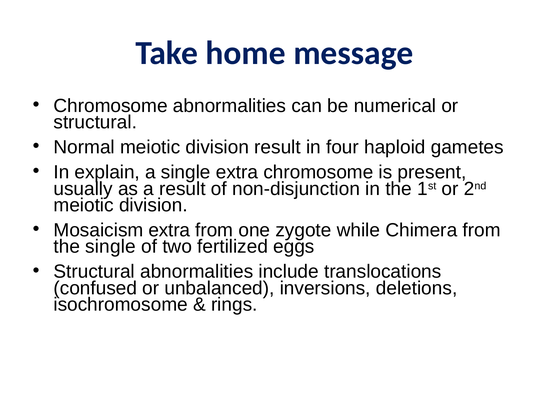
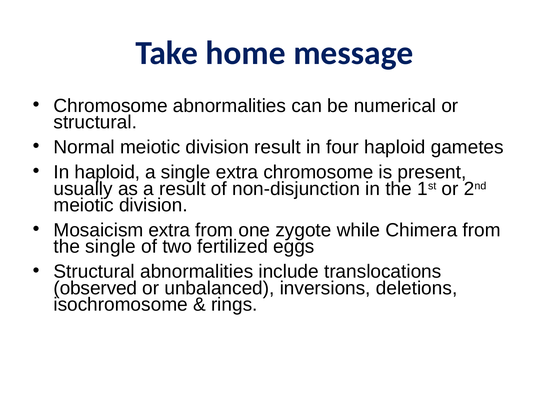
In explain: explain -> haploid
confused: confused -> observed
